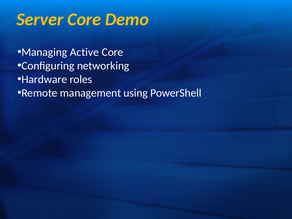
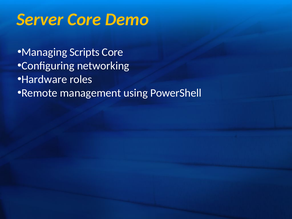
Active: Active -> Scripts
